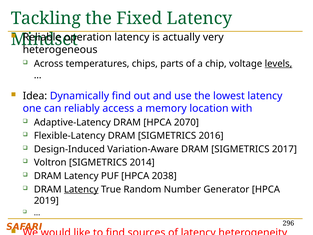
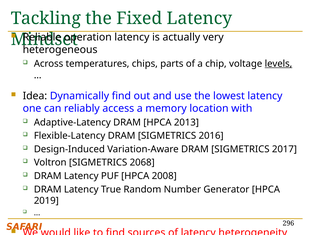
2070: 2070 -> 2013
2014: 2014 -> 2068
2038: 2038 -> 2008
Latency at (81, 189) underline: present -> none
